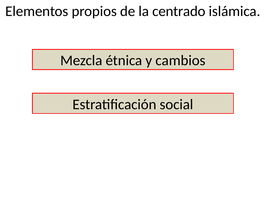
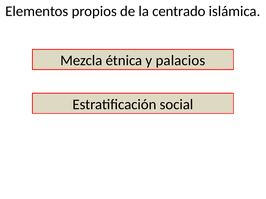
cambios: cambios -> palacios
